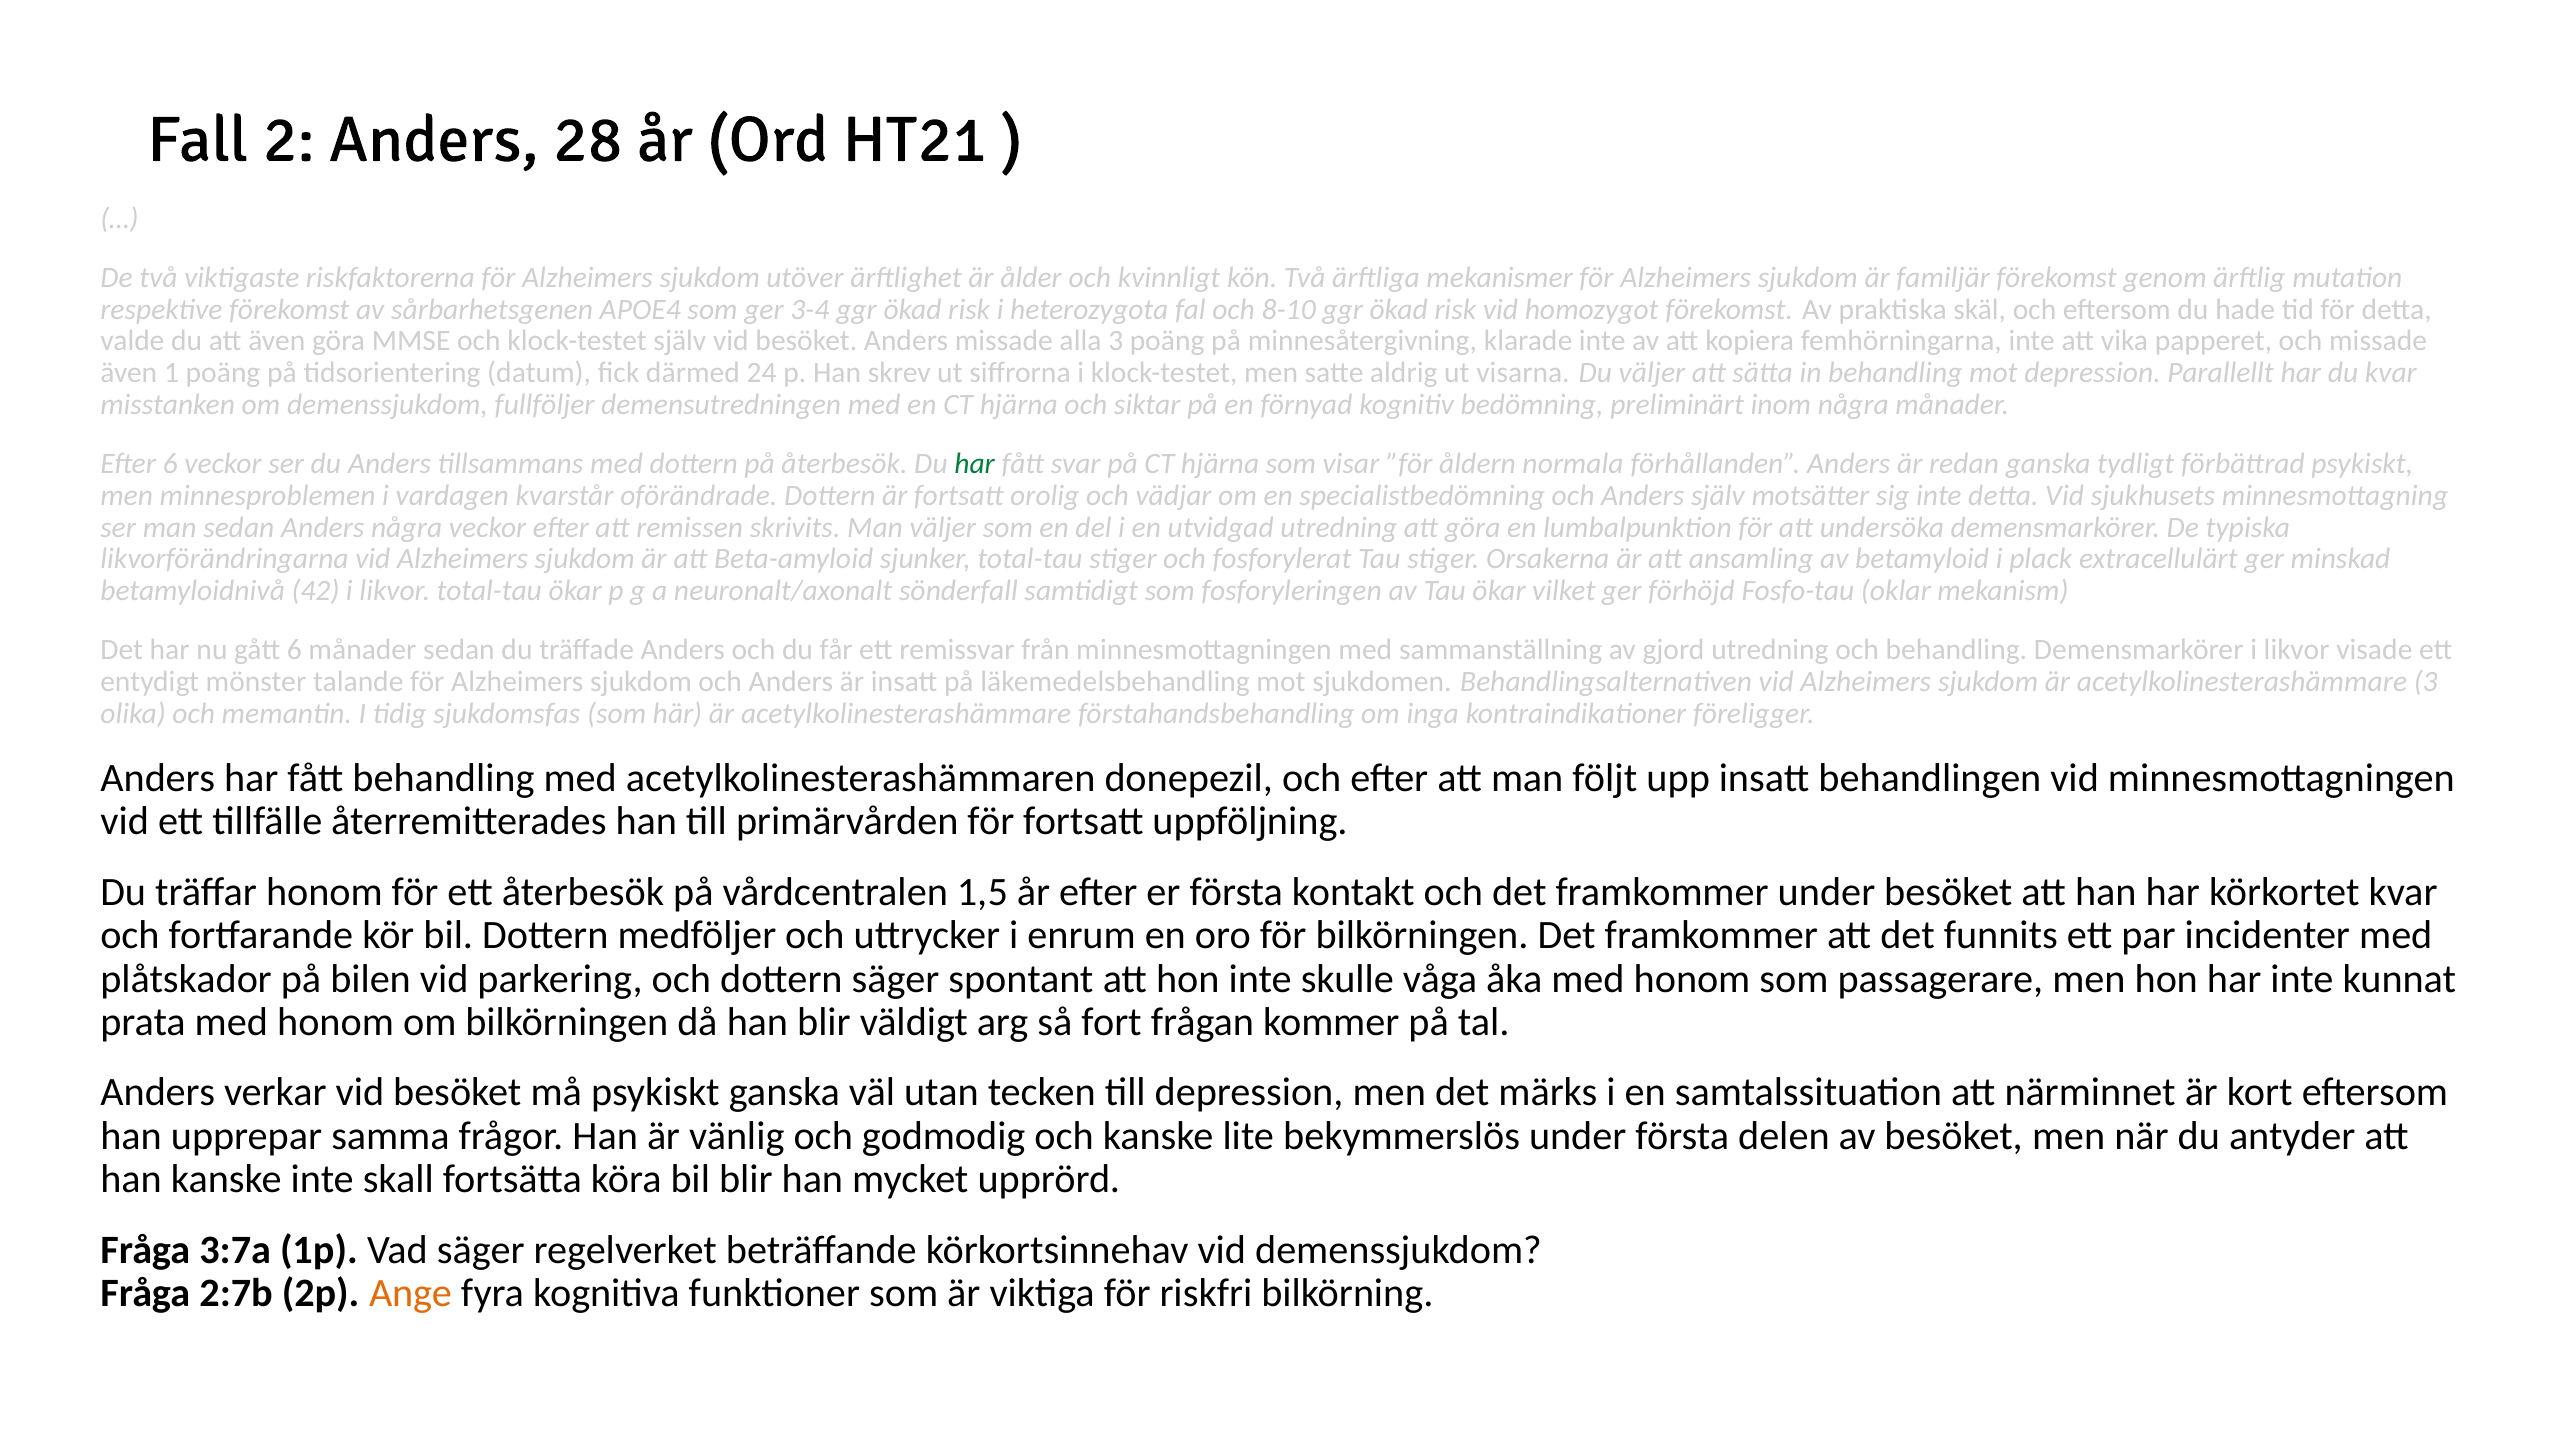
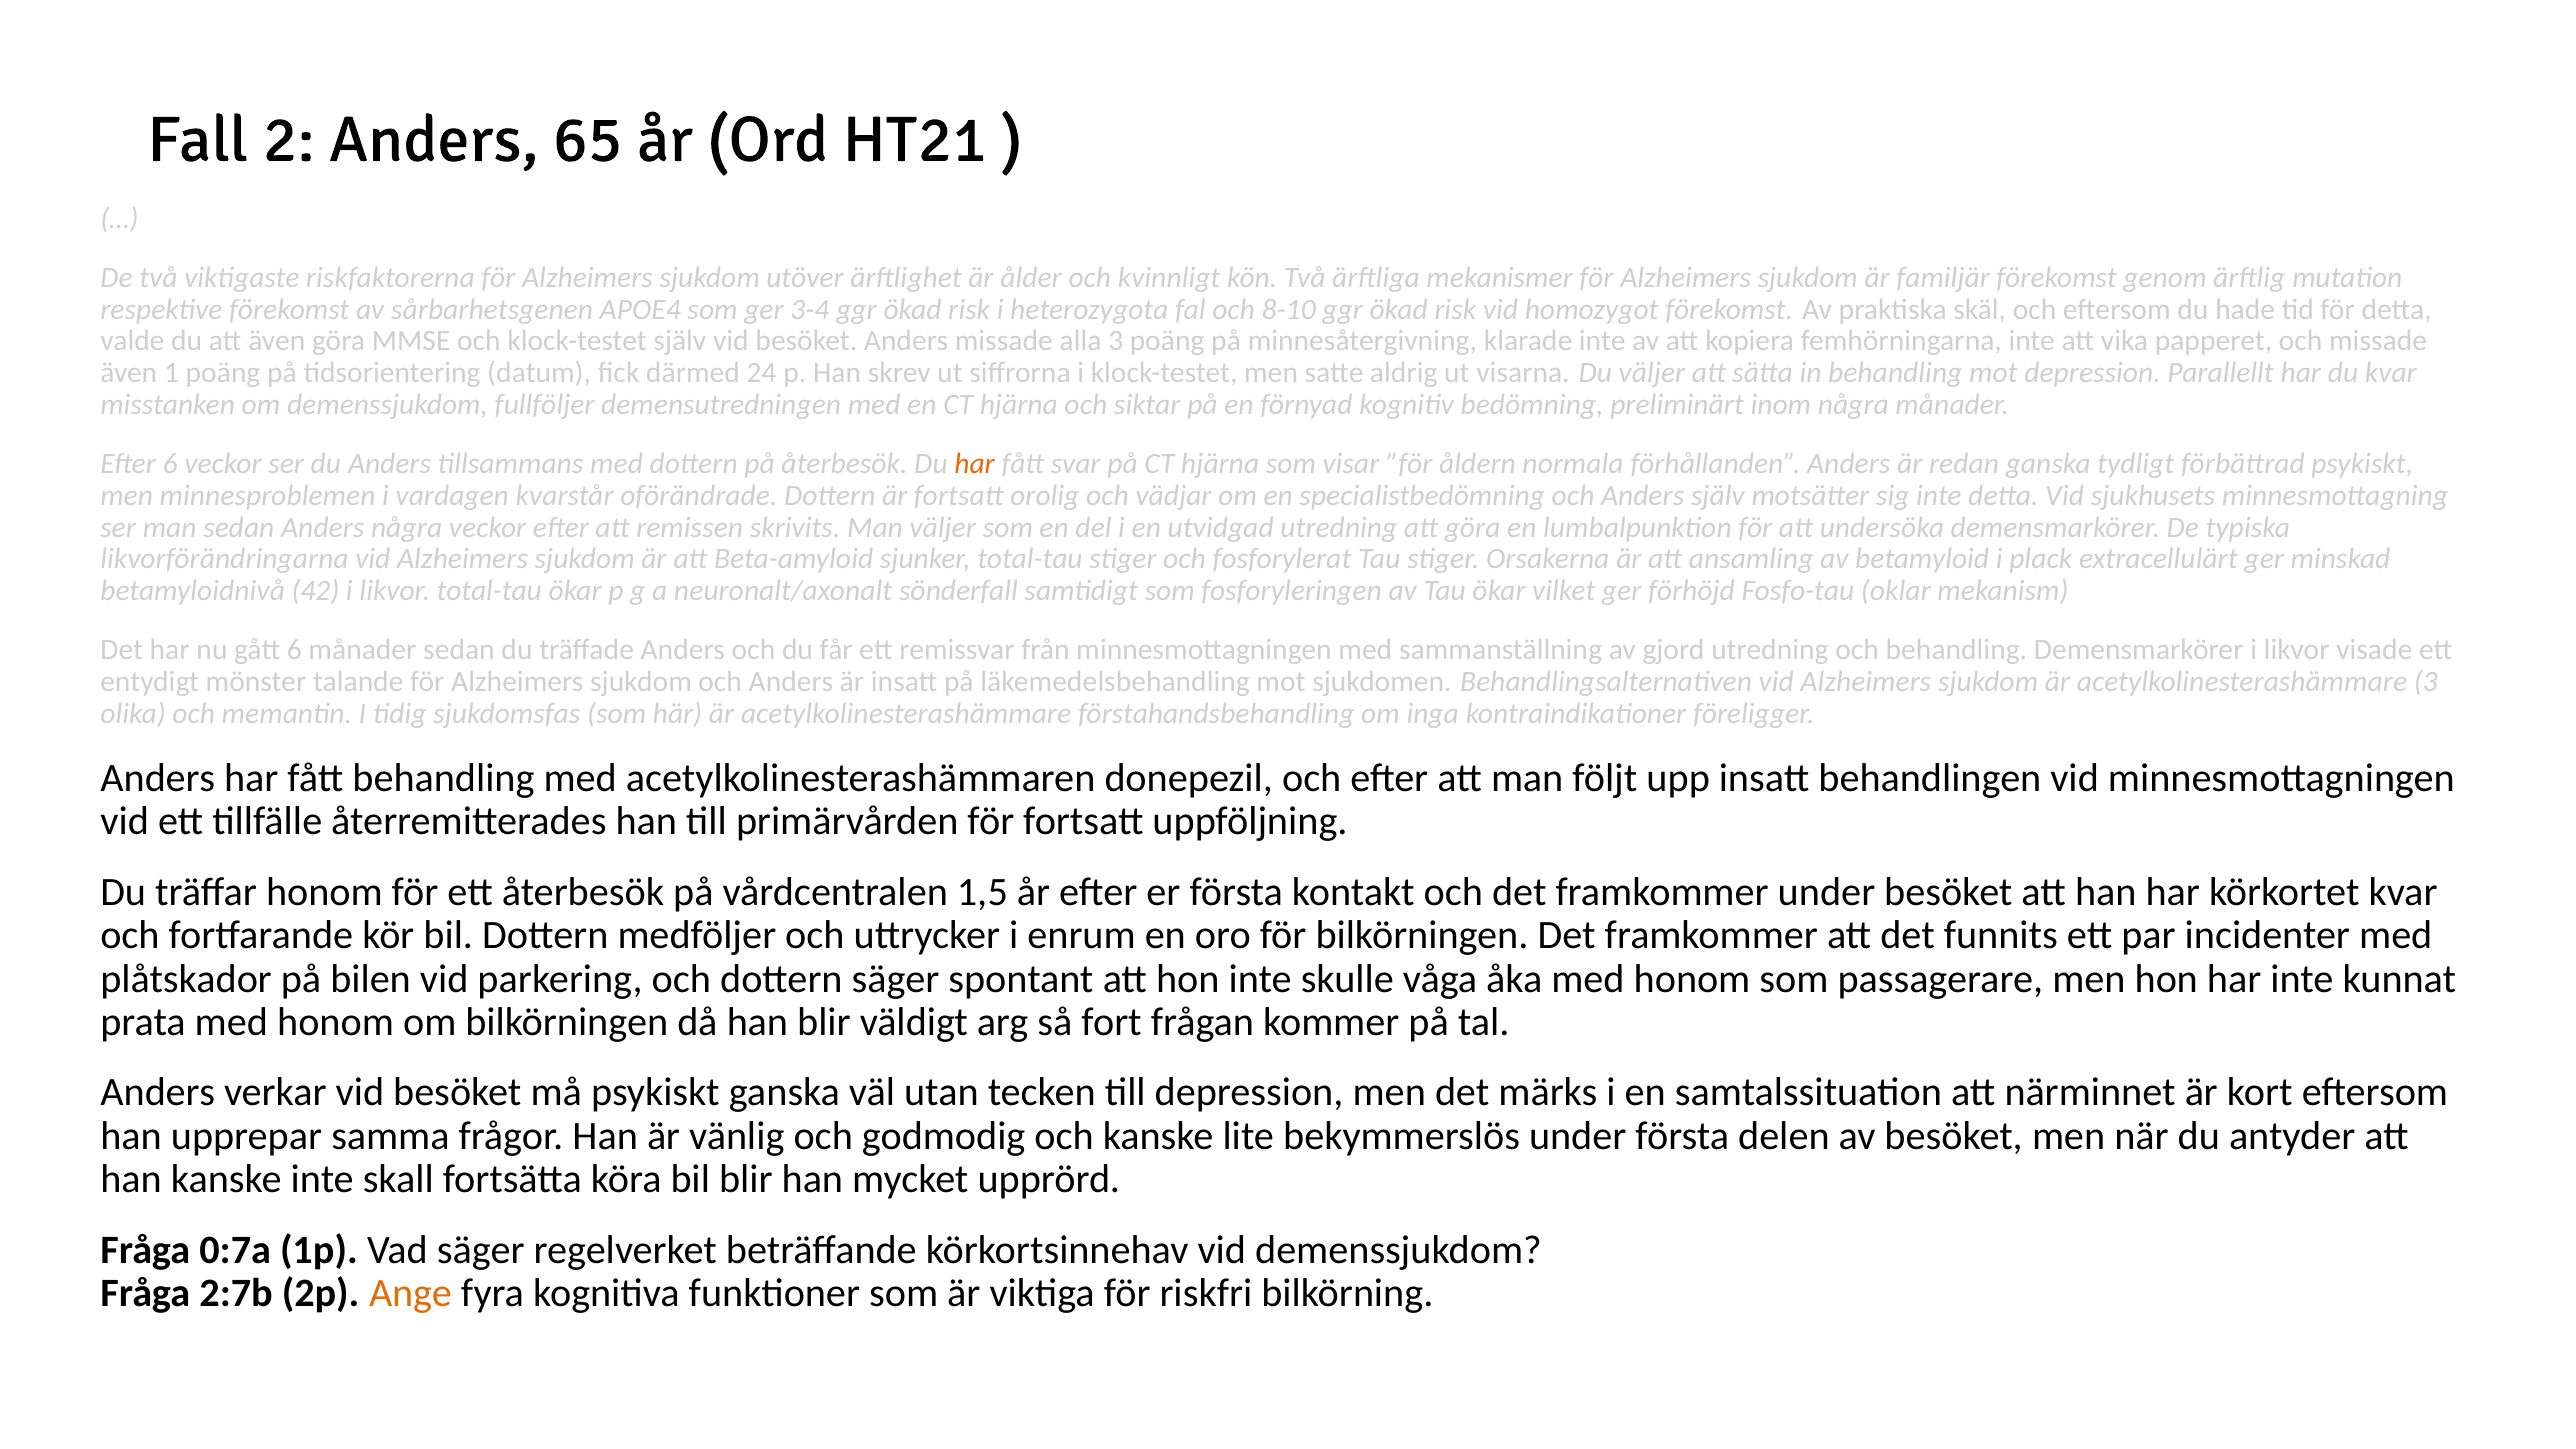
28: 28 -> 65
har at (975, 464) colour: green -> orange
3:7a: 3:7a -> 0:7a
